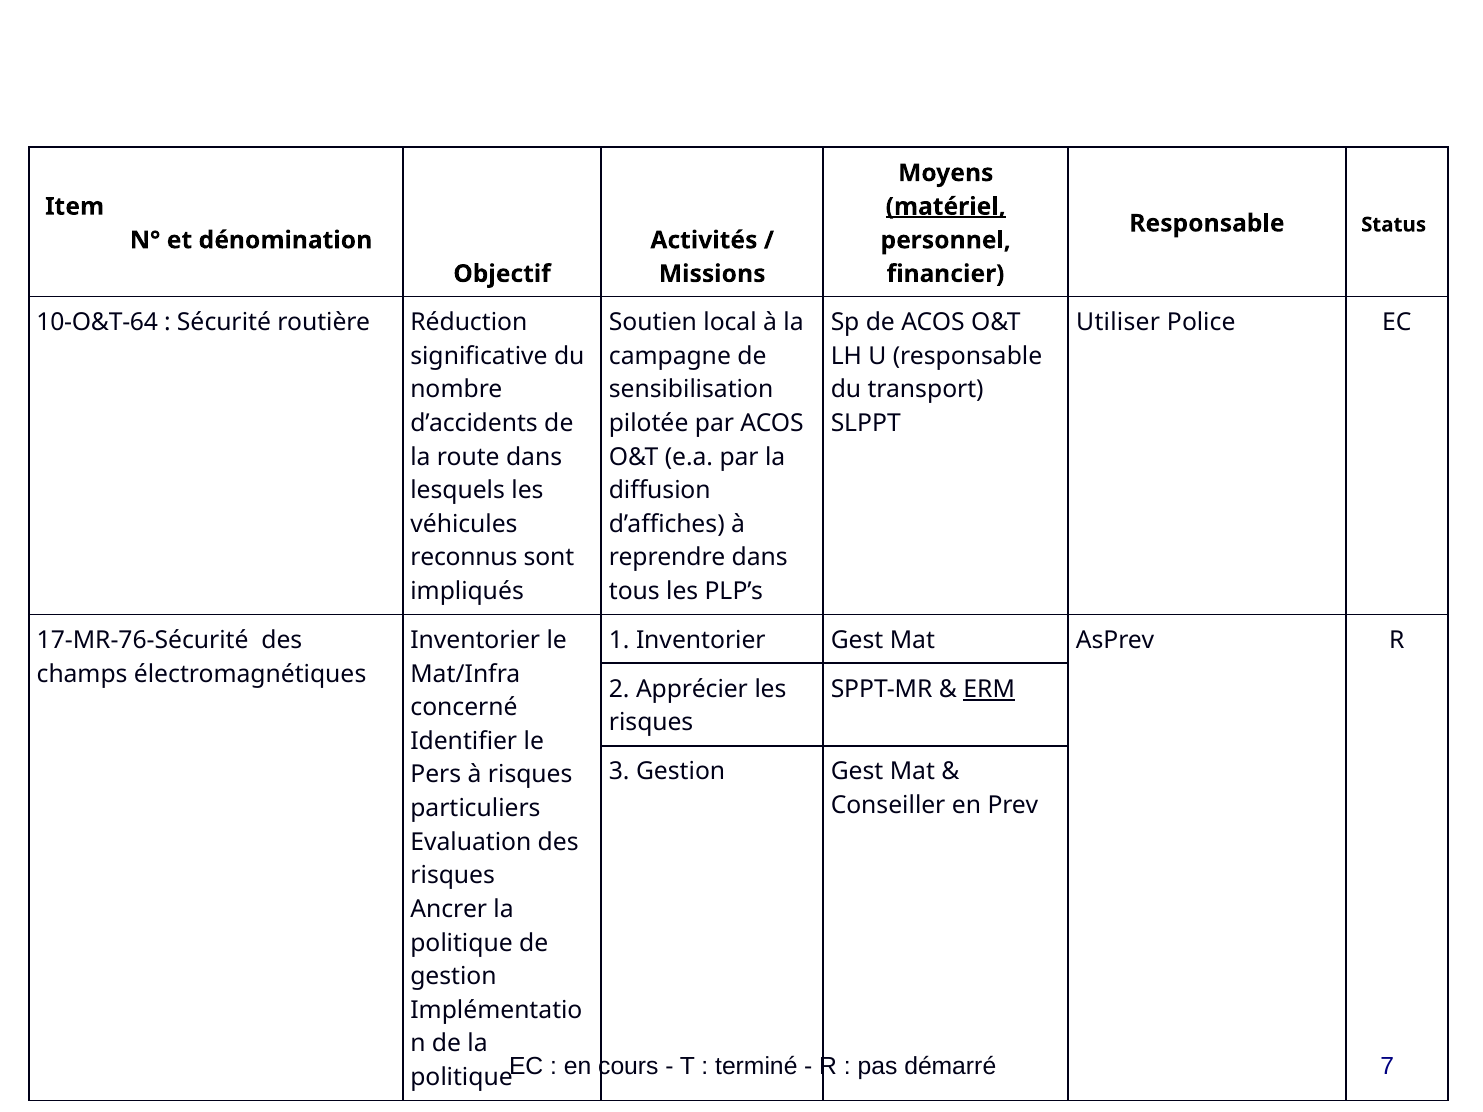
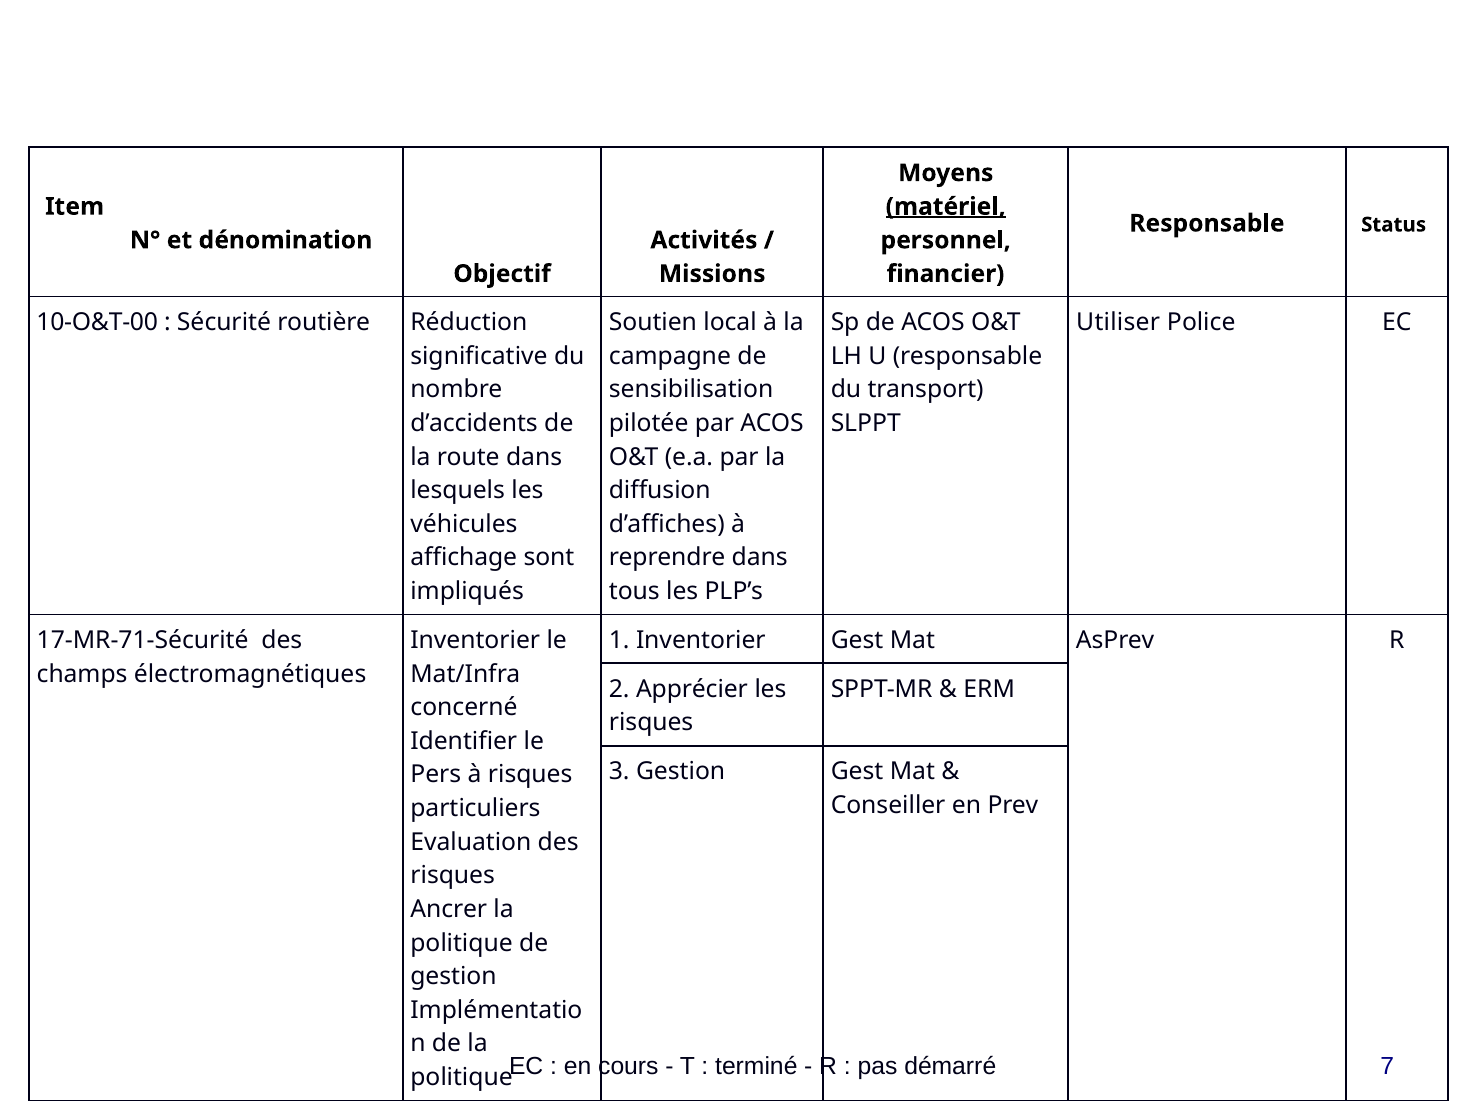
10-O&T-64: 10-O&T-64 -> 10-O&T-00
reconnus: reconnus -> affichage
17-MR-76-Sécurité: 17-MR-76-Sécurité -> 17-MR-71-Sécurité
ERM underline: present -> none
